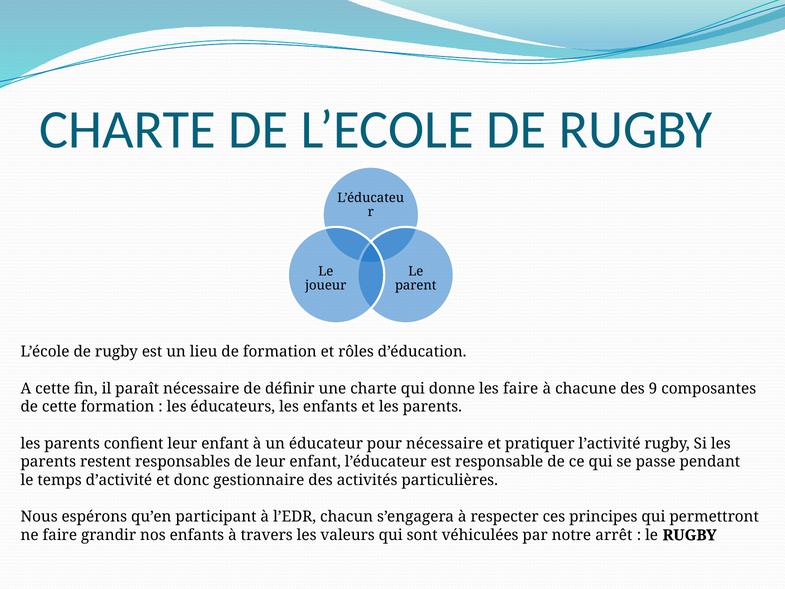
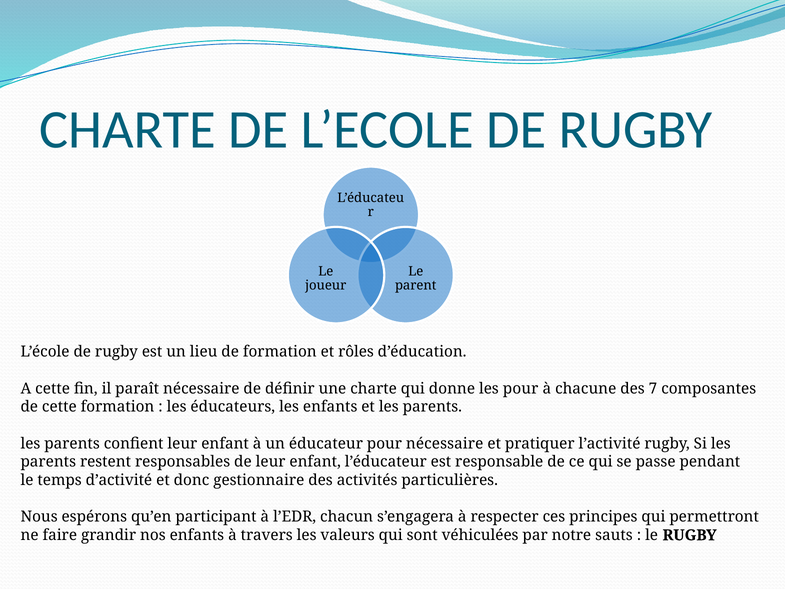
les faire: faire -> pour
9: 9 -> 7
arrêt: arrêt -> sauts
